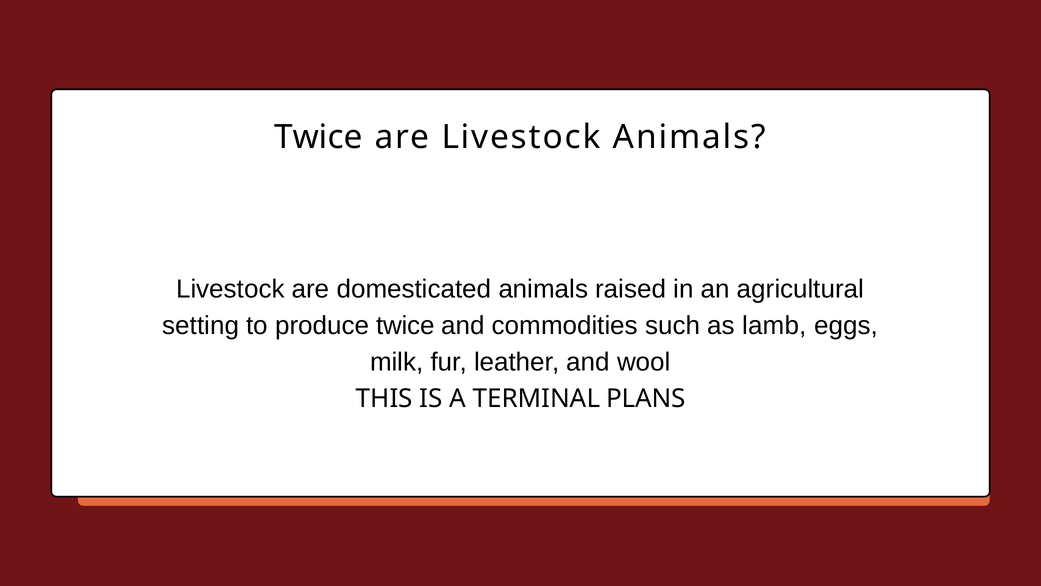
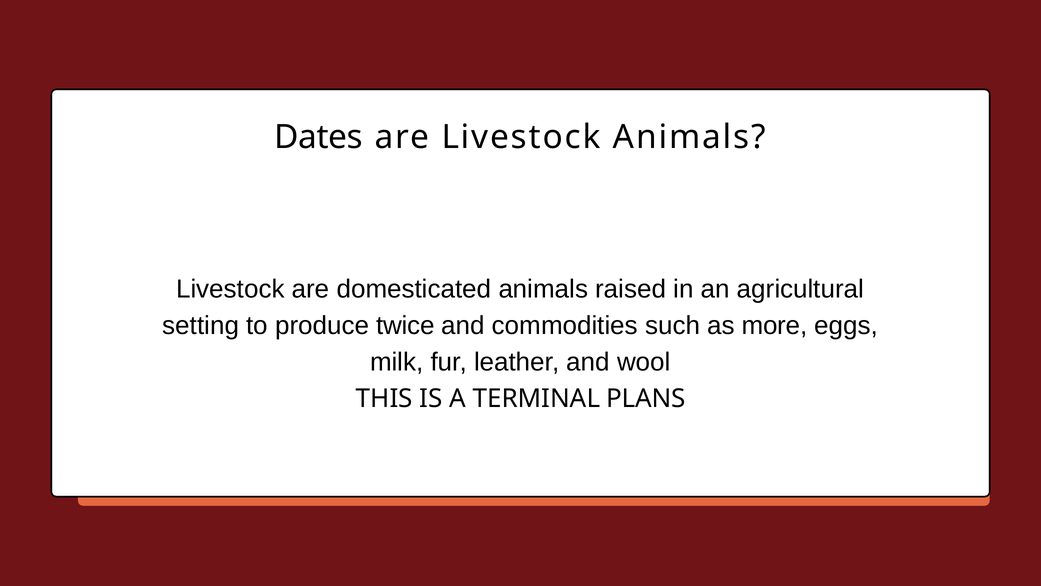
Twice at (318, 137): Twice -> Dates
lamb: lamb -> more
